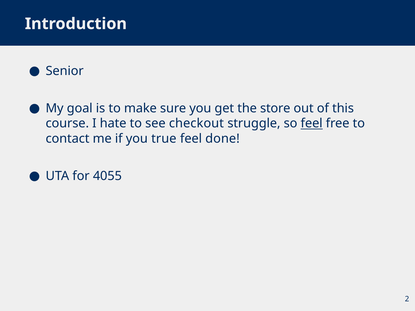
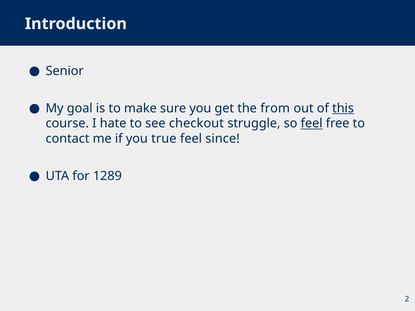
store: store -> from
this underline: none -> present
done: done -> since
4055: 4055 -> 1289
